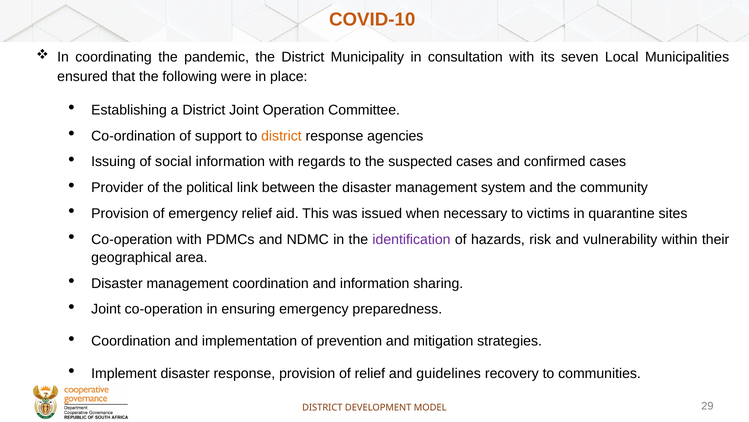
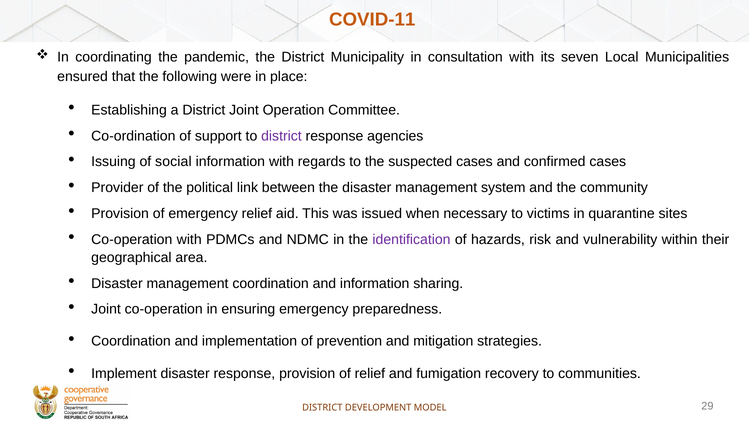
COVID-10: COVID-10 -> COVID-11
district at (281, 136) colour: orange -> purple
guidelines: guidelines -> fumigation
